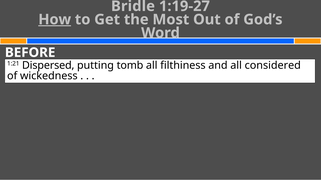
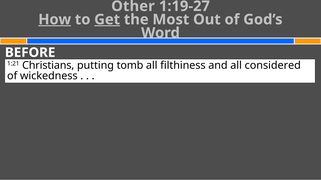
Bridle: Bridle -> Other
Get underline: none -> present
Dispersed: Dispersed -> Christians
